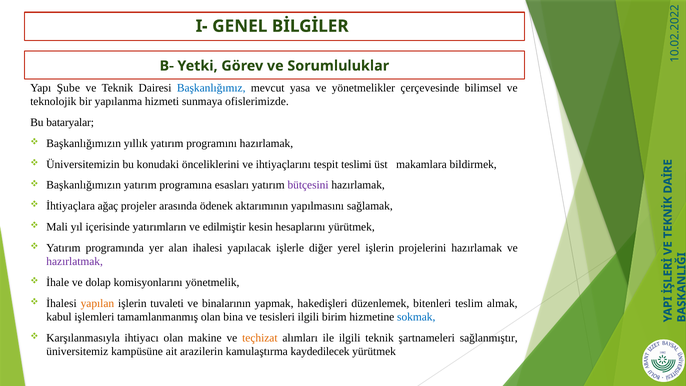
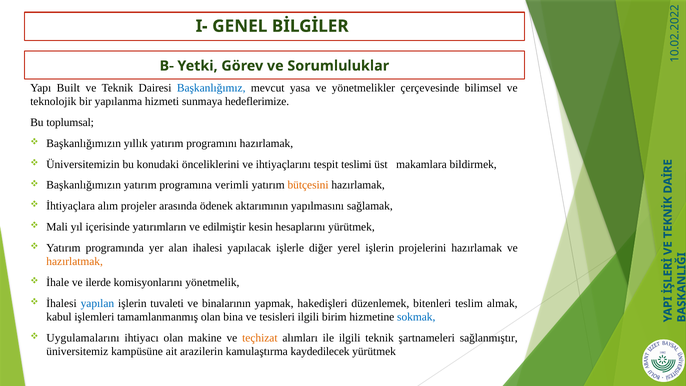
Şube: Şube -> Built
ofislerimizde: ofislerimizde -> hedeflerimize
bataryalar: bataryalar -> toplumsal
esasları: esasları -> verimli
bütçesini colour: purple -> orange
ağaç: ağaç -> alım
hazırlatmak colour: purple -> orange
dolap: dolap -> ilerde
yapılan colour: orange -> blue
Karşılanmasıyla: Karşılanmasıyla -> Uygulamalarını
